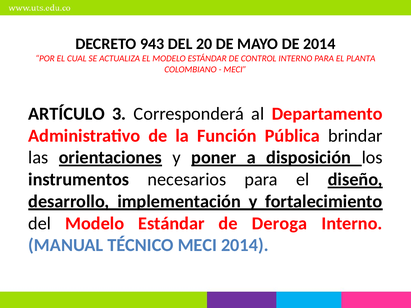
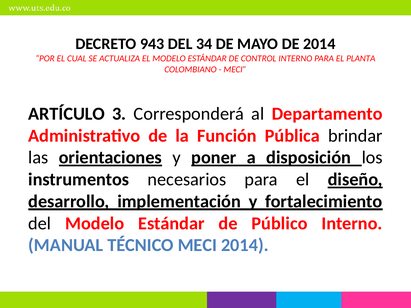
20: 20 -> 34
Deroga: Deroga -> Público
